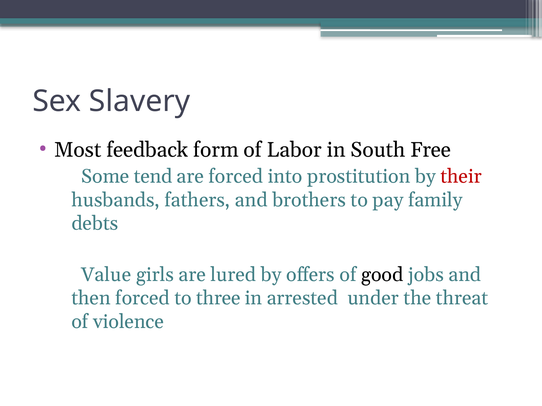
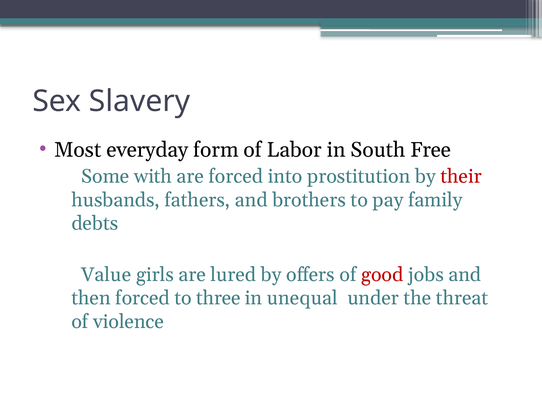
feedback: feedback -> everyday
tend: tend -> with
good colour: black -> red
arrested: arrested -> unequal
